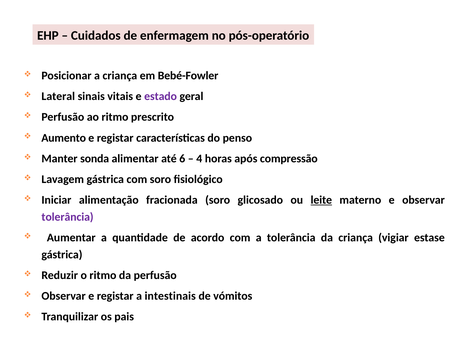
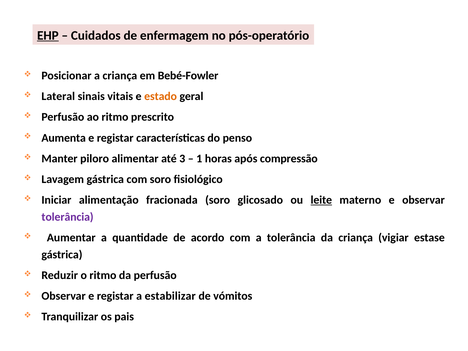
EHP underline: none -> present
estado colour: purple -> orange
Aumento: Aumento -> Aumenta
sonda: sonda -> piloro
6: 6 -> 3
4: 4 -> 1
intestinais: intestinais -> estabilizar
